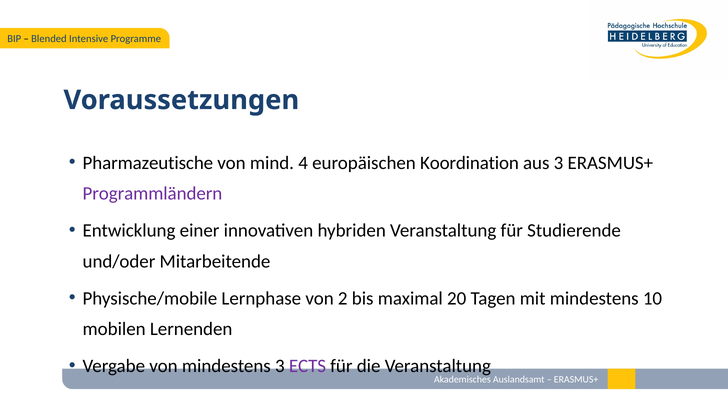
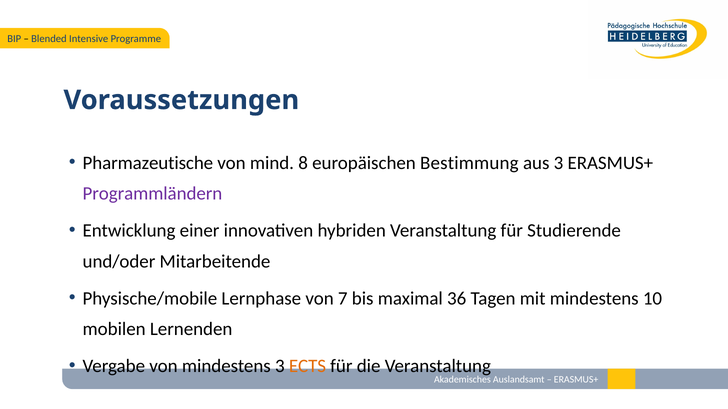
4: 4 -> 8
Koordination: Koordination -> Bestimmung
2: 2 -> 7
20: 20 -> 36
ECTS colour: purple -> orange
